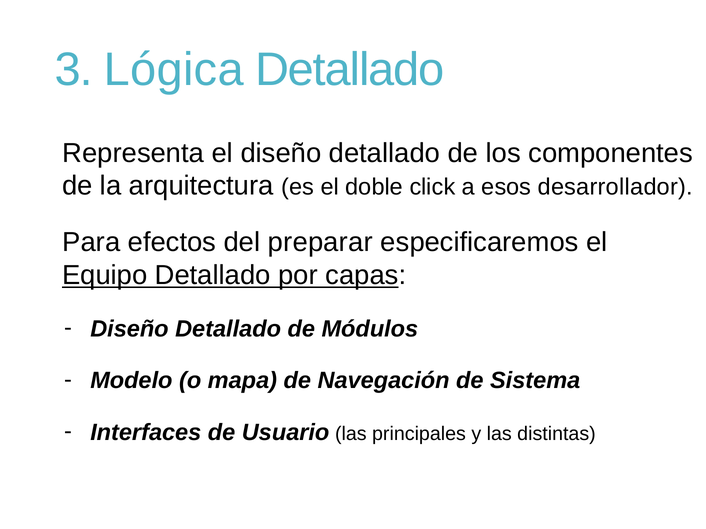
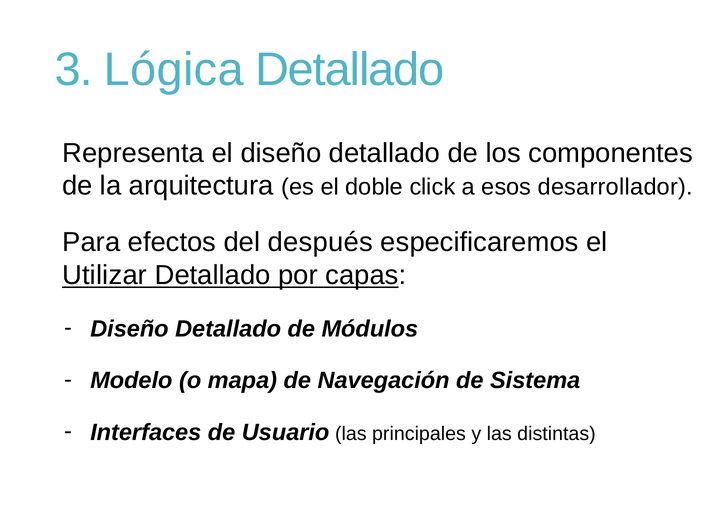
preparar: preparar -> después
Equipo: Equipo -> Utilizar
